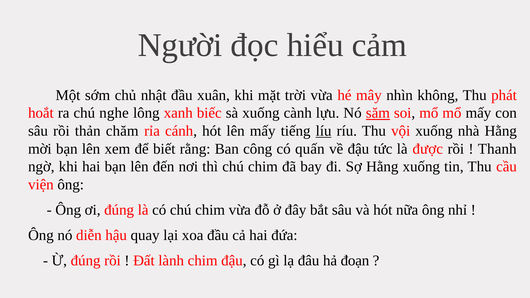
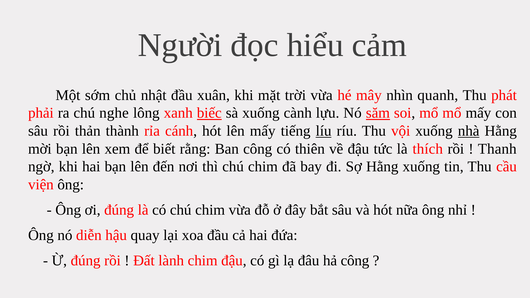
không: không -> quanh
hoắt: hoắt -> phải
biếc underline: none -> present
chăm: chăm -> thành
nhà underline: none -> present
quấn: quấn -> thiên
được: được -> thích
hả đoạn: đoạn -> công
